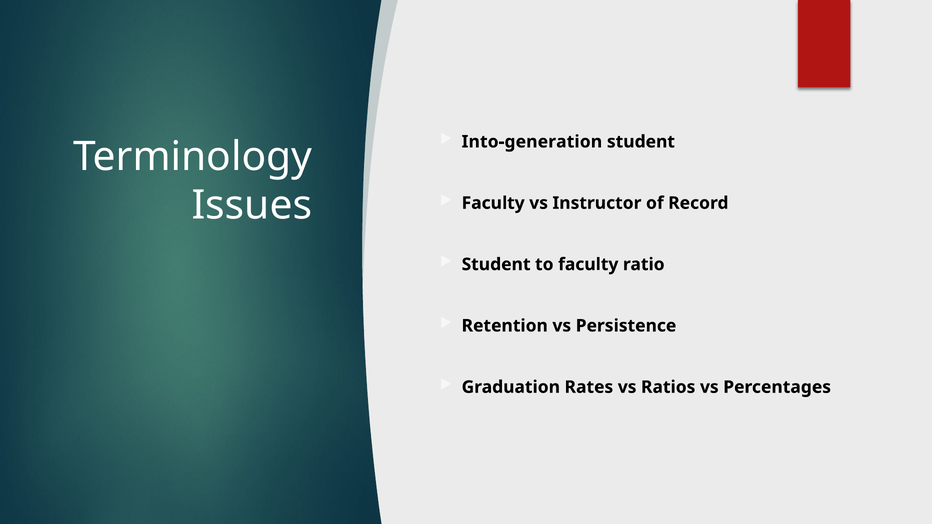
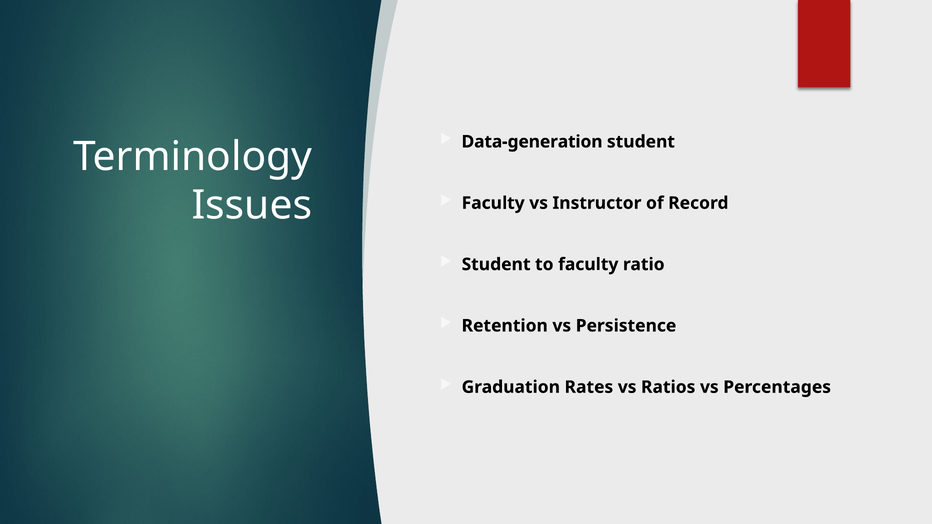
Into-generation: Into-generation -> Data-generation
